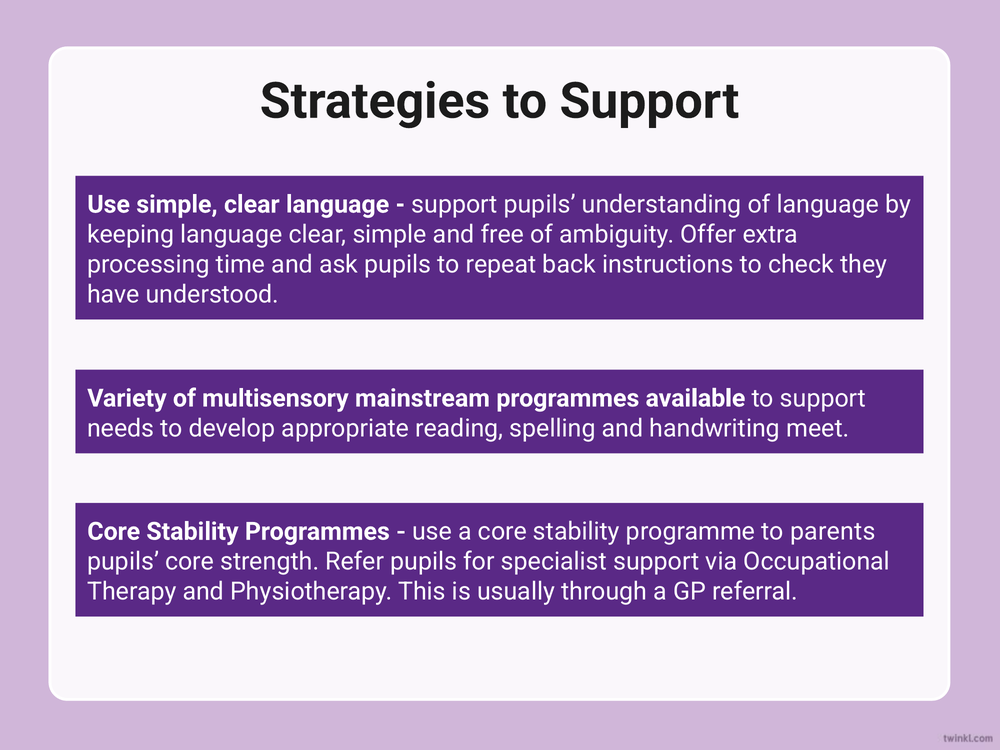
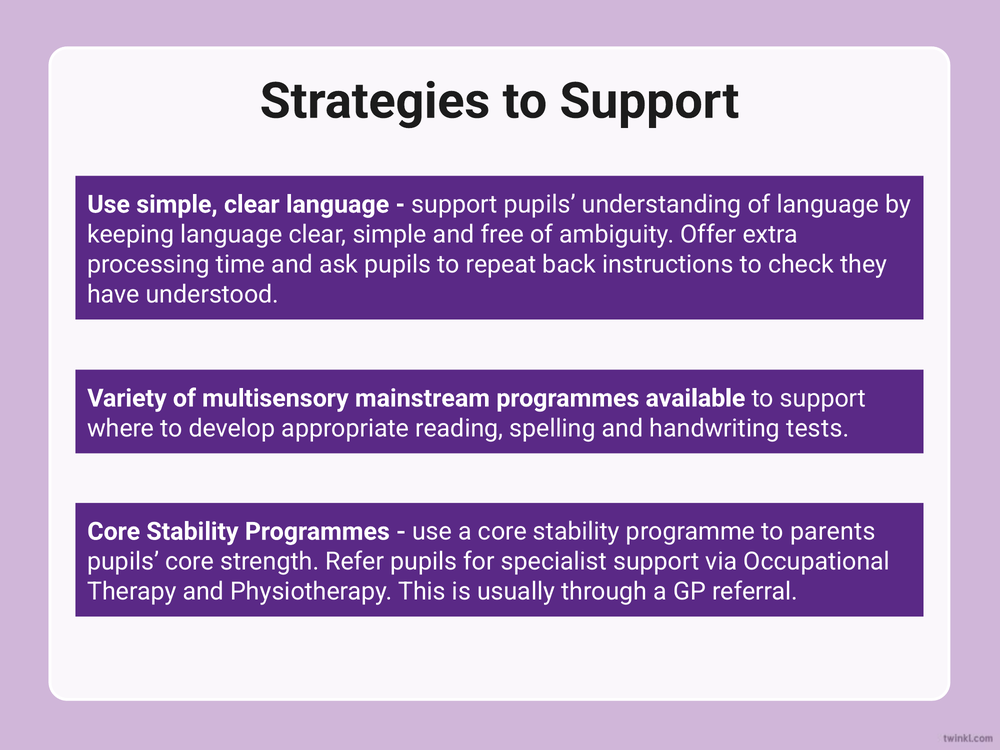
needs: needs -> where
meet: meet -> tests
